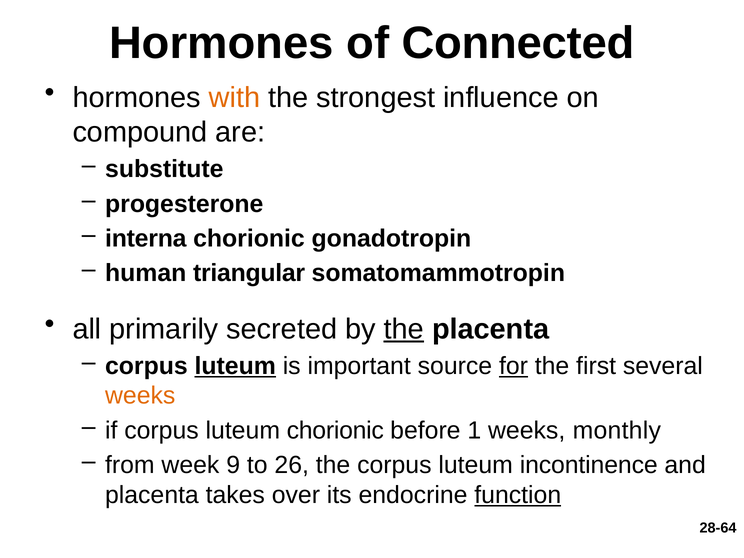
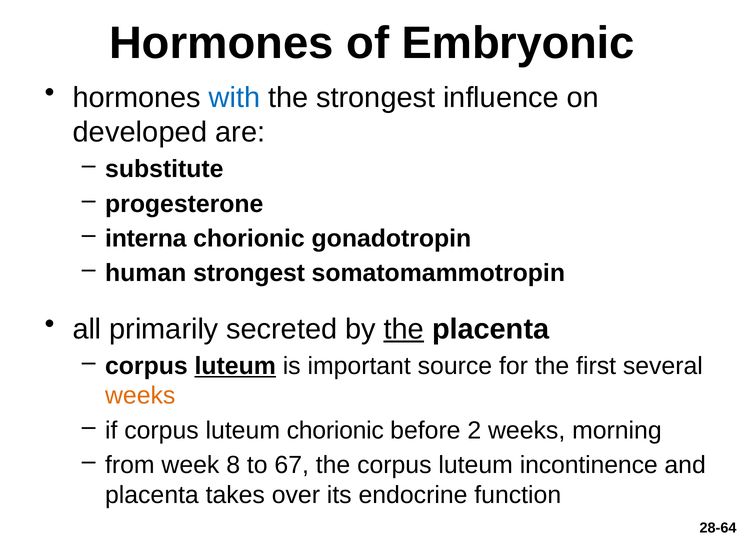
Connected: Connected -> Embryonic
with colour: orange -> blue
compound: compound -> developed
human triangular: triangular -> strongest
for underline: present -> none
1: 1 -> 2
monthly: monthly -> morning
9: 9 -> 8
26: 26 -> 67
function underline: present -> none
